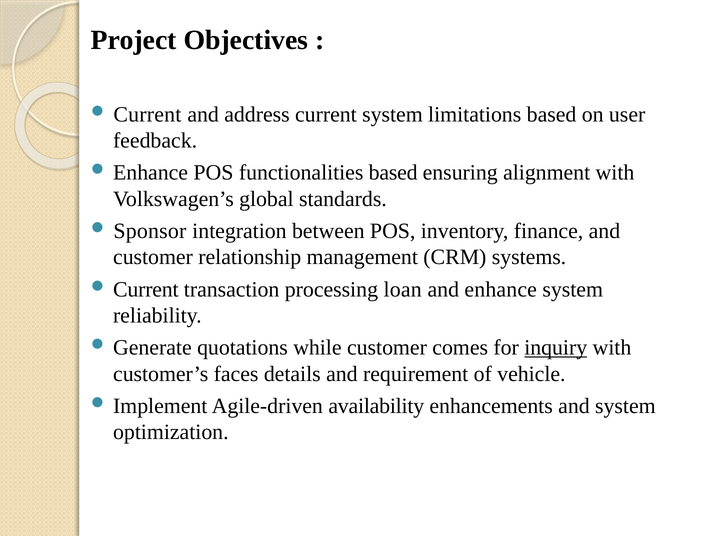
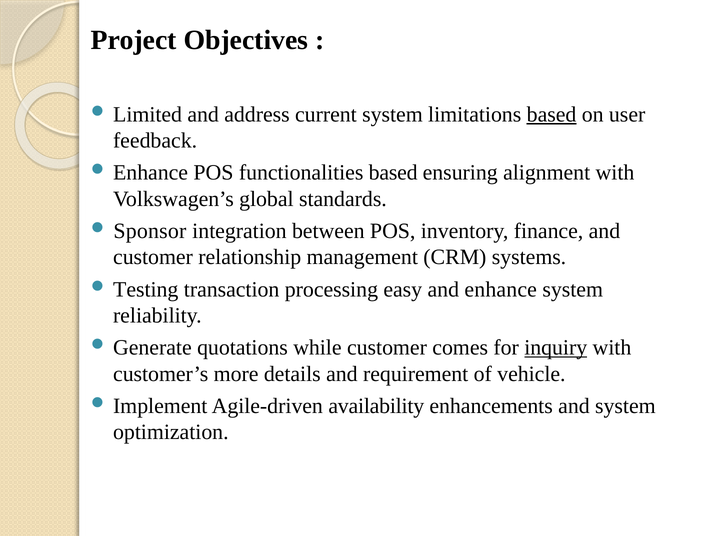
Current at (147, 115): Current -> Limited
based at (552, 115) underline: none -> present
Current at (146, 290): Current -> Testing
loan: loan -> easy
faces: faces -> more
